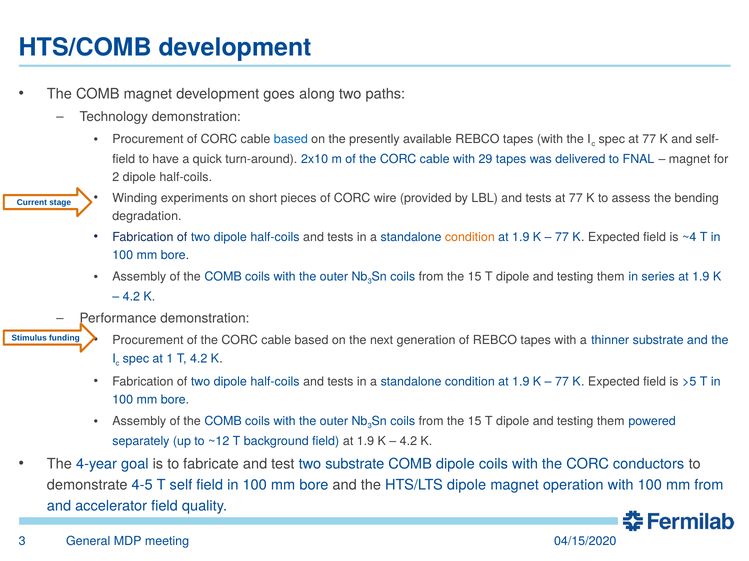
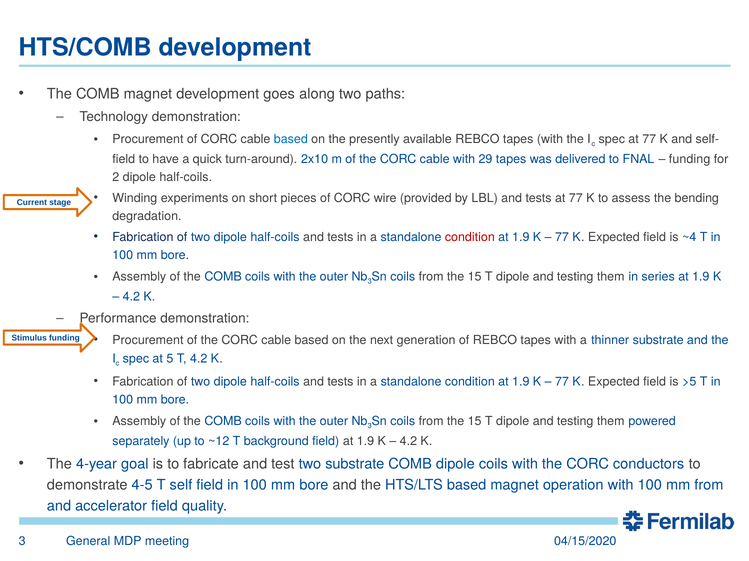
magnet at (690, 159): magnet -> funding
condition at (470, 237) colour: orange -> red
1: 1 -> 5
HTS/LTS dipole: dipole -> based
